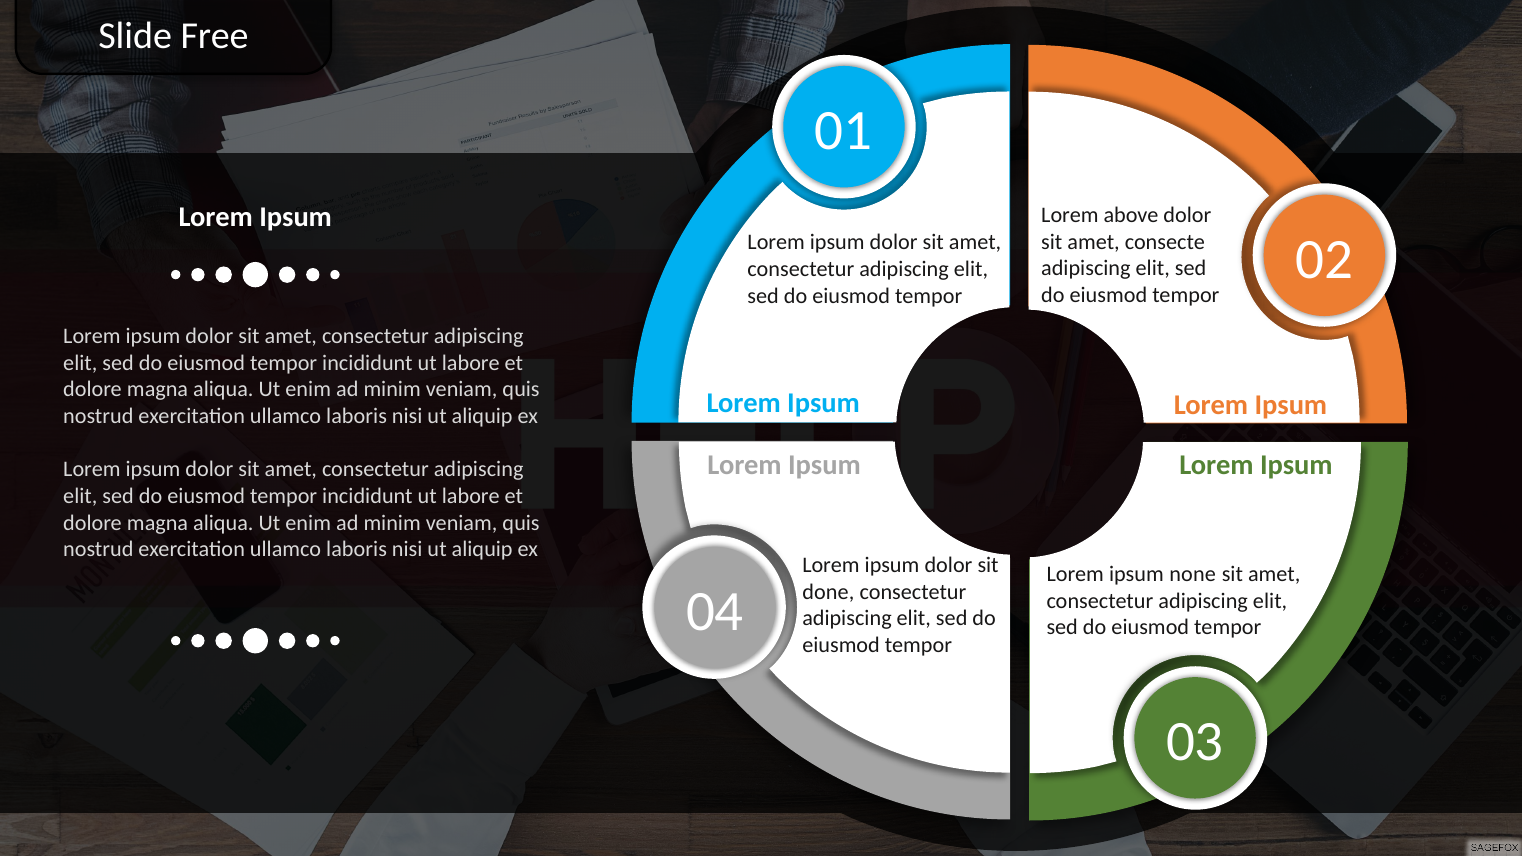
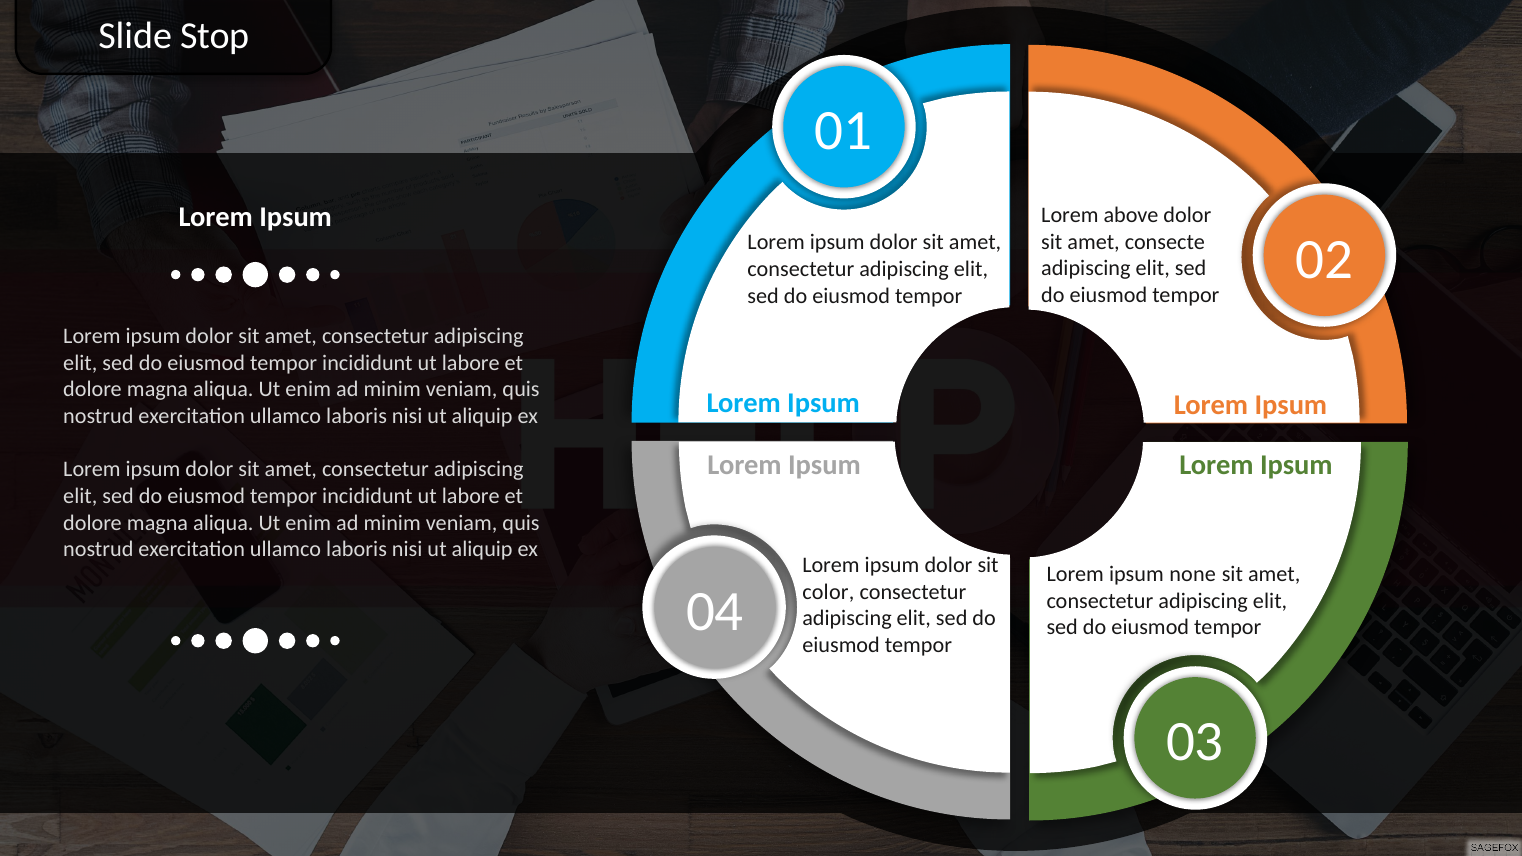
Free: Free -> Stop
done: done -> color
